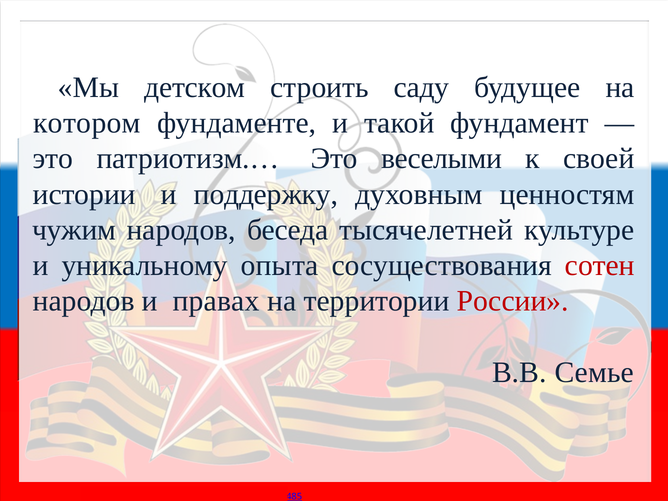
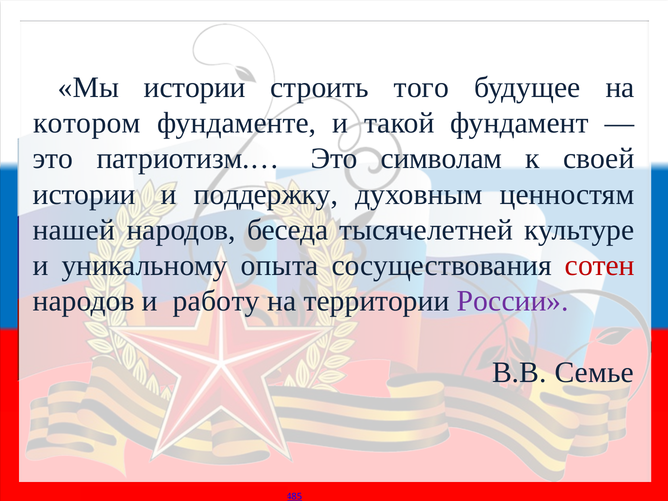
Мы детском: детском -> истории
саду: саду -> того
веселыми: веселыми -> символам
чужим: чужим -> нашей
правах: правах -> работу
России colour: red -> purple
